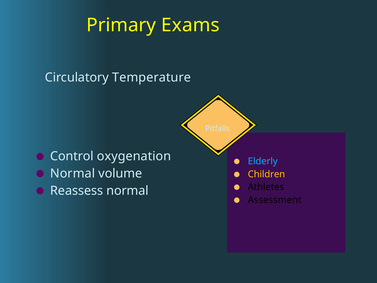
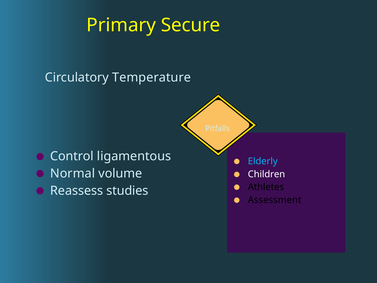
Exams: Exams -> Secure
oxygenation: oxygenation -> ligamentous
Children colour: yellow -> white
Reassess normal: normal -> studies
